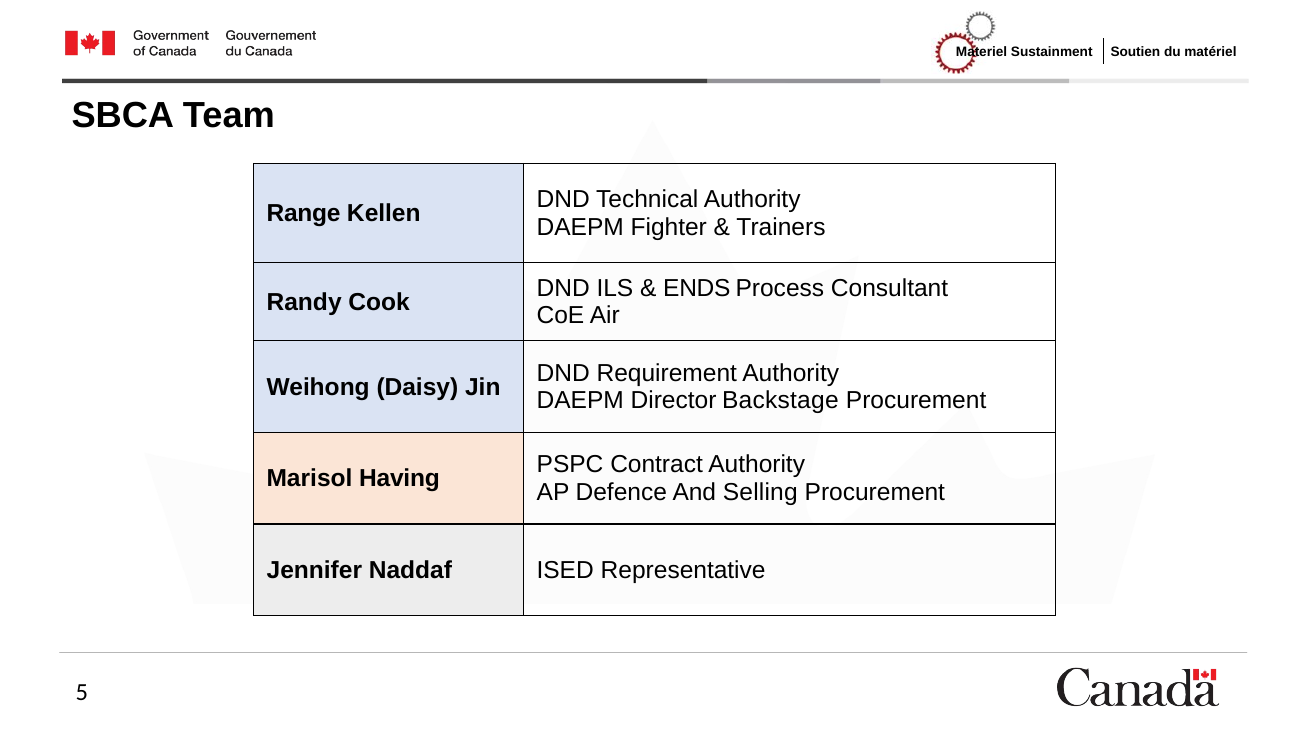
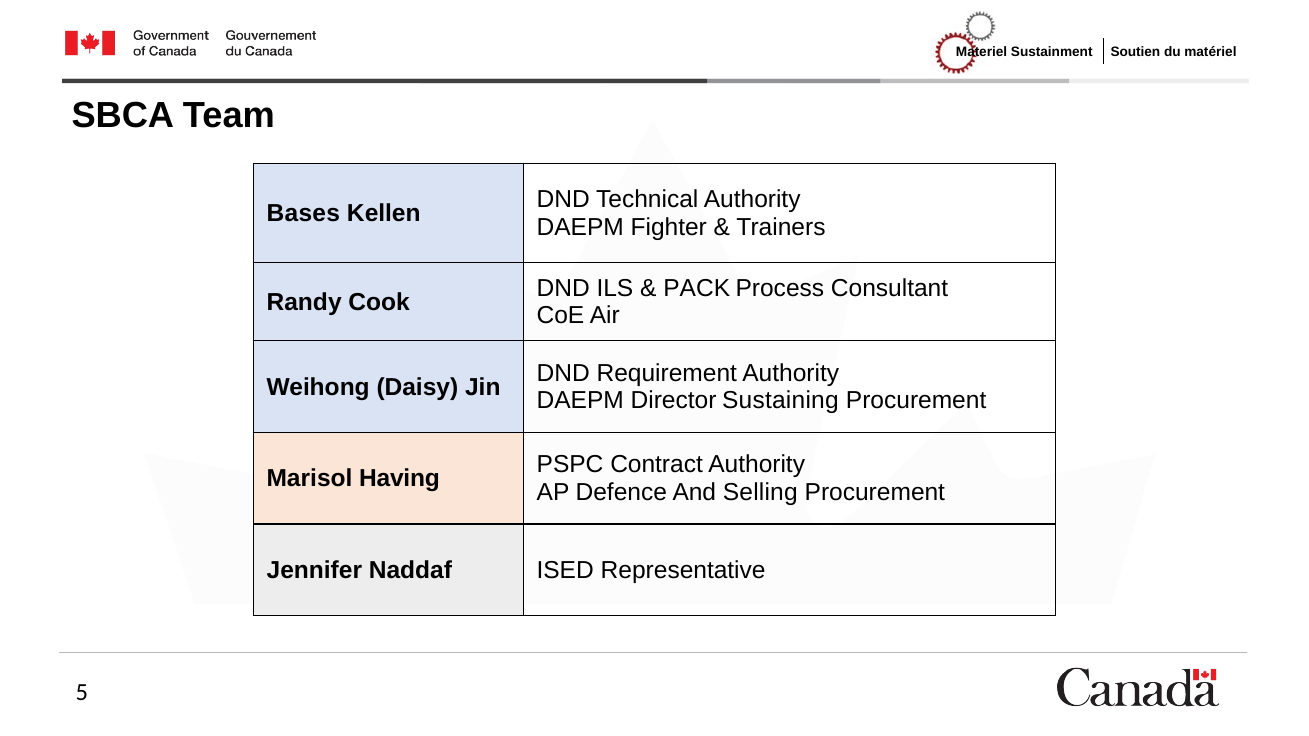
Range: Range -> Bases
ENDS: ENDS -> PACK
Backstage: Backstage -> Sustaining
